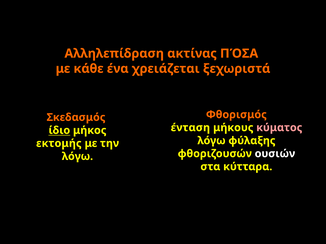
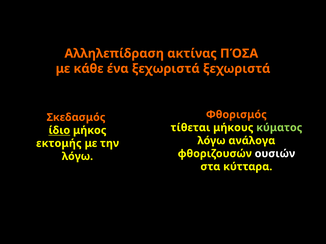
ένα χρειάζεται: χρειάζεται -> ξεχωριστά
ένταση: ένταση -> τίθεται
κύματος colour: pink -> light green
φύλαξης: φύλαξης -> ανάλογα
